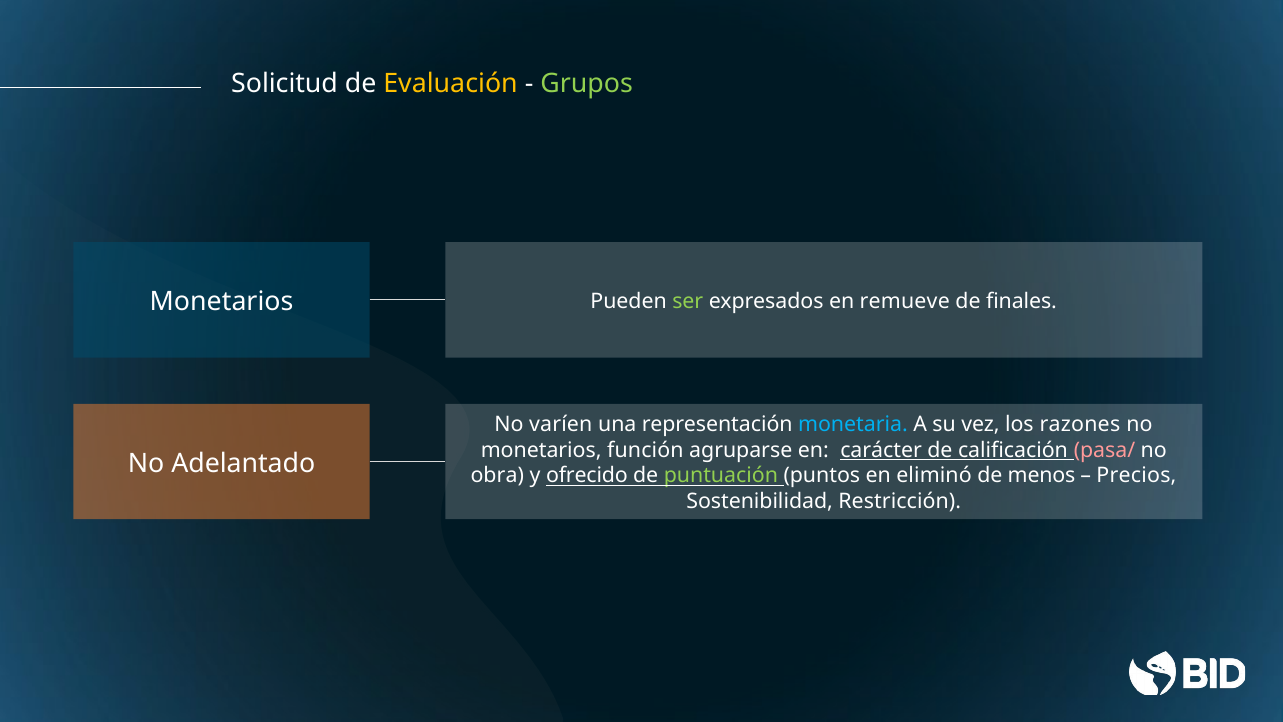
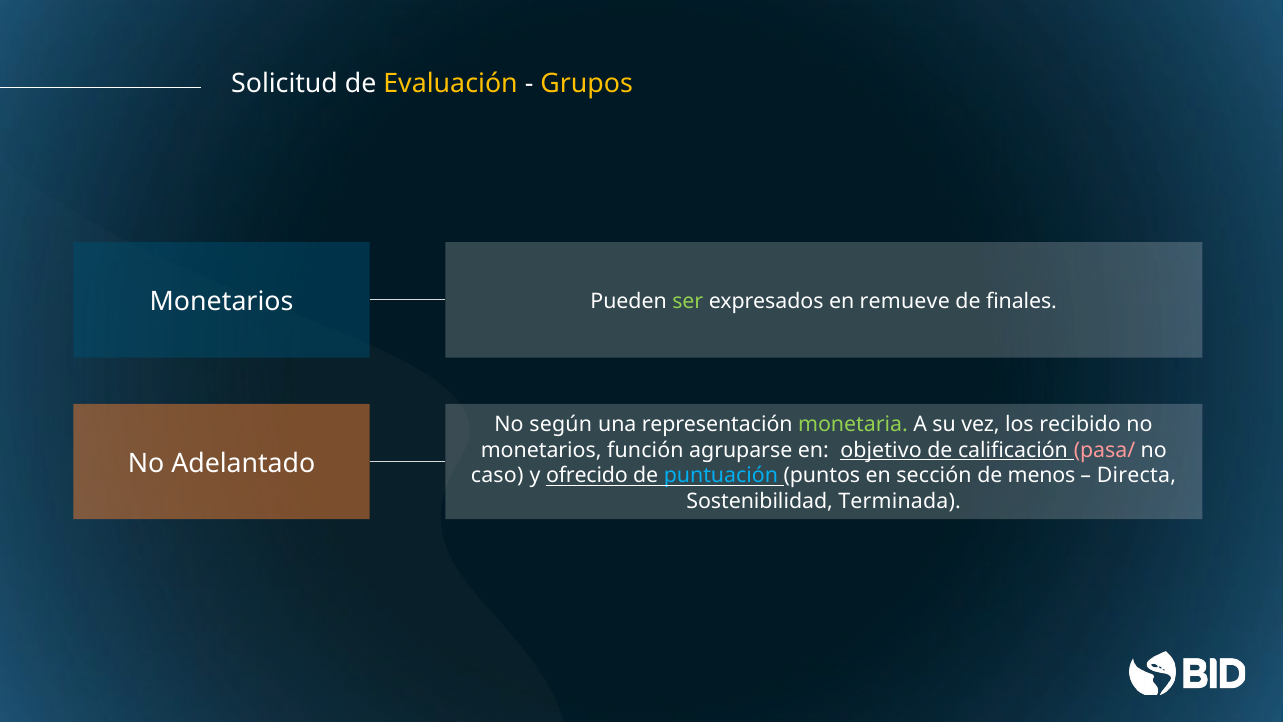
Grupos colour: light green -> yellow
varíen: varíen -> según
monetaria colour: light blue -> light green
razones: razones -> recibido
carácter: carácter -> objetivo
obra: obra -> caso
puntuación colour: light green -> light blue
eliminó: eliminó -> sección
Precios: Precios -> Directa
Restricción: Restricción -> Terminada
